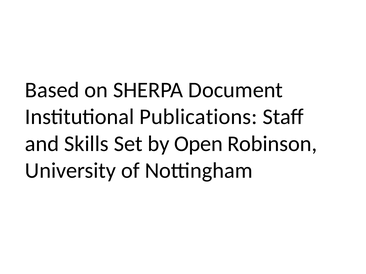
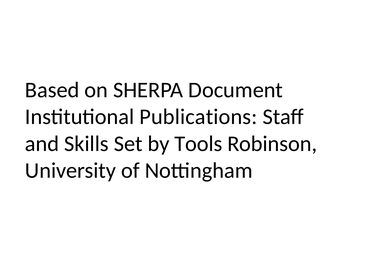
Open: Open -> Tools
